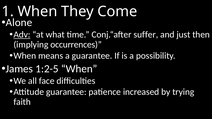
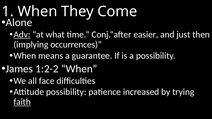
suffer: suffer -> easier
1:2-5: 1:2-5 -> 1:2-2
Attitude guarantee: guarantee -> possibility
faith underline: none -> present
